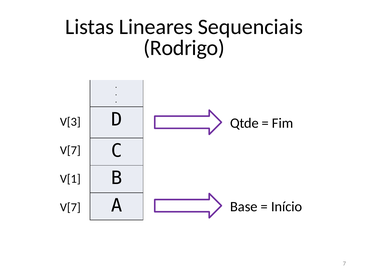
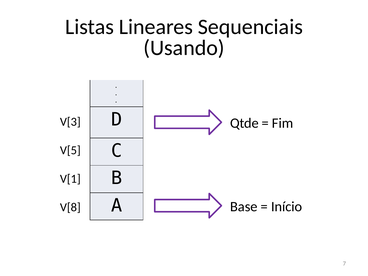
Rodrigo: Rodrigo -> Usando
V[7 at (70, 150): V[7 -> V[5
V[7 at (70, 207): V[7 -> V[8
